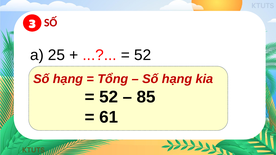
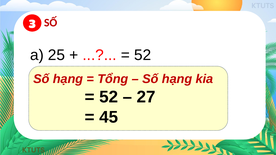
85: 85 -> 27
61: 61 -> 45
